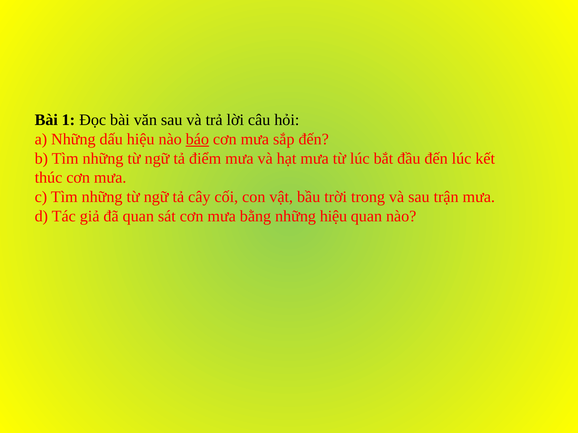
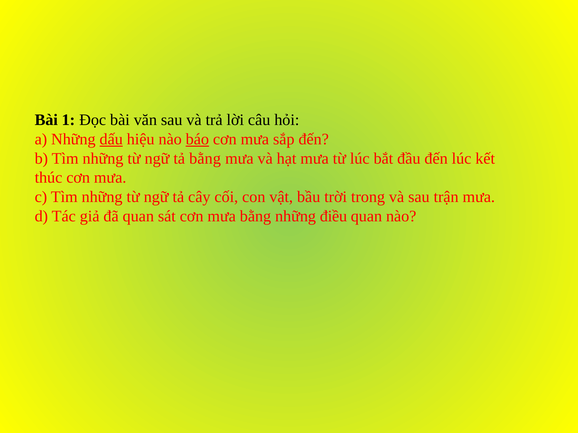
dấu underline: none -> present
tả điểm: điểm -> bằng
những hiệu: hiệu -> điều
